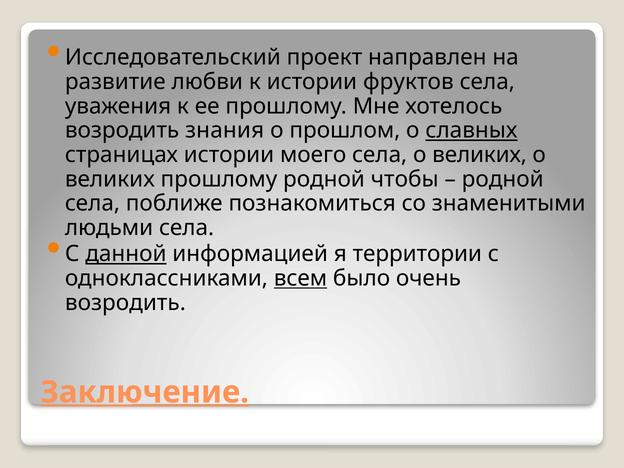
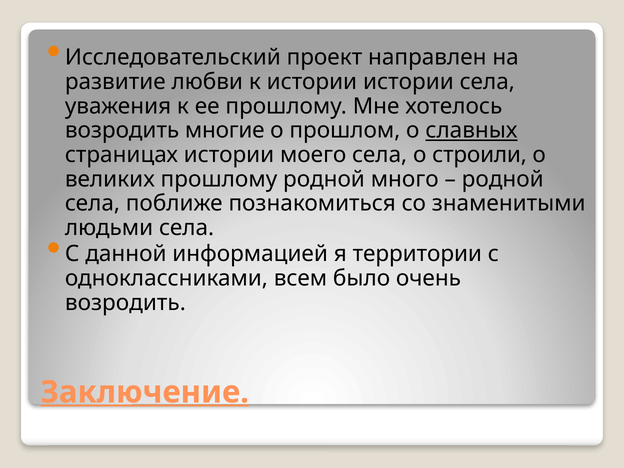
истории фруктов: фруктов -> истории
знания: знания -> многие
села о великих: великих -> строили
чтобы: чтобы -> много
данной underline: present -> none
всем underline: present -> none
